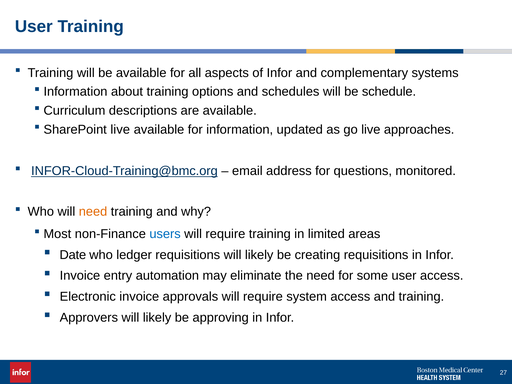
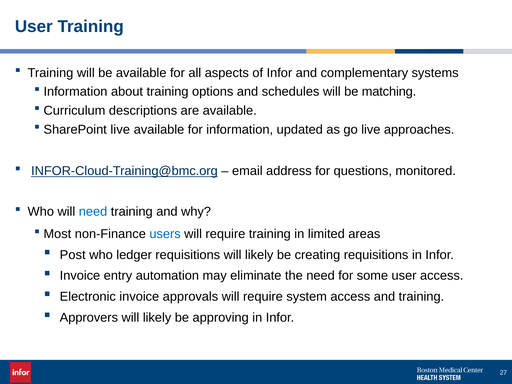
schedule: schedule -> matching
need at (93, 212) colour: orange -> blue
Date: Date -> Post
